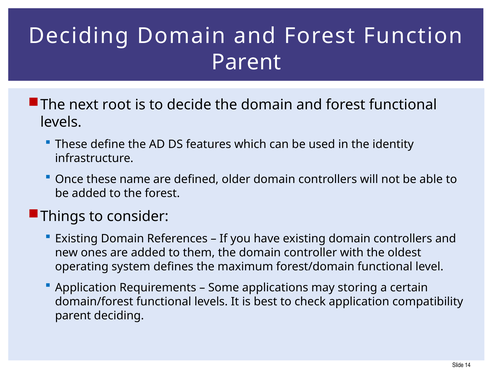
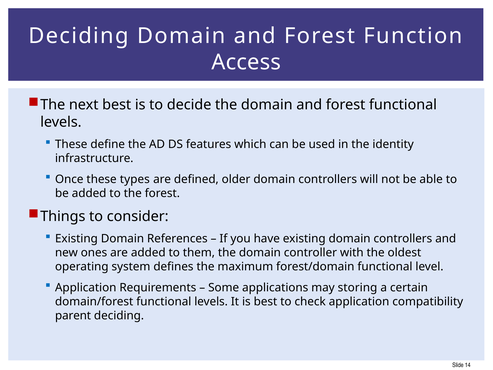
Parent at (246, 62): Parent -> Access
next root: root -> best
name: name -> types
